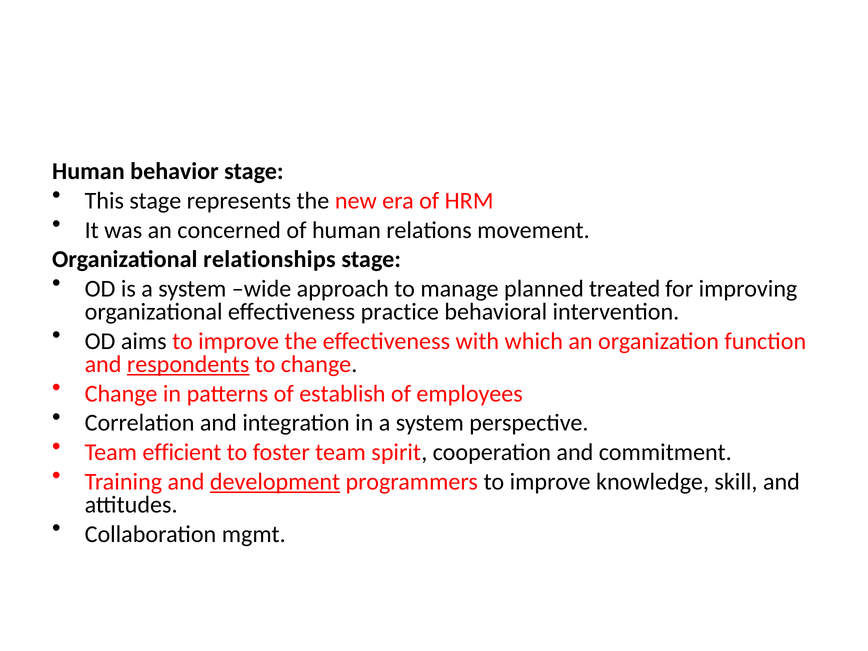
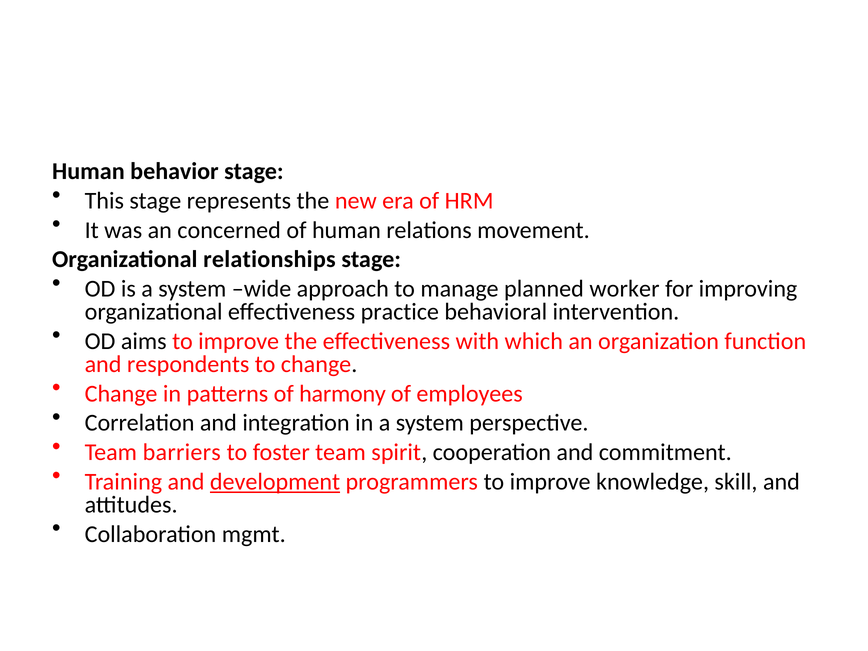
treated: treated -> worker
respondents underline: present -> none
establish: establish -> harmony
efficient: efficient -> barriers
